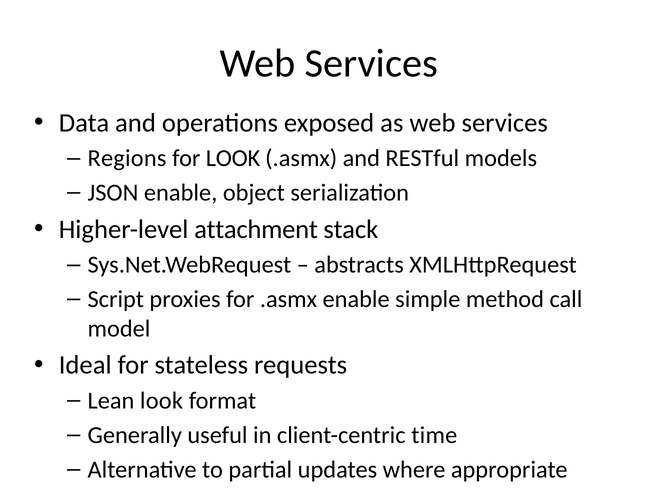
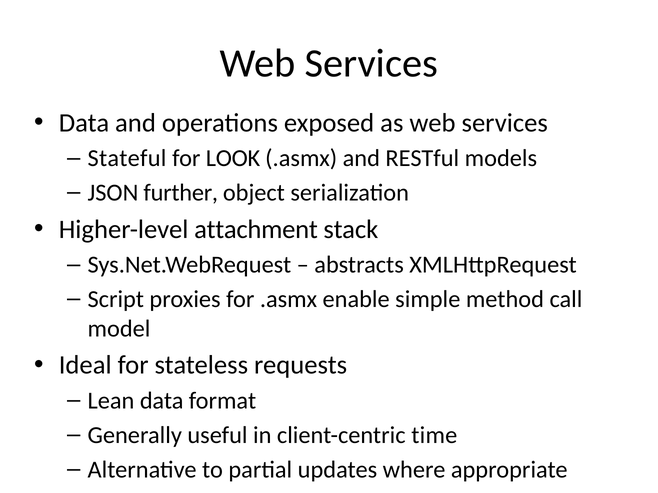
Regions: Regions -> Stateful
JSON enable: enable -> further
Lean look: look -> data
